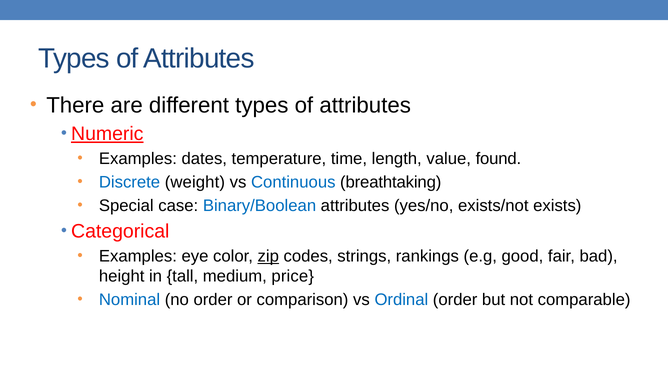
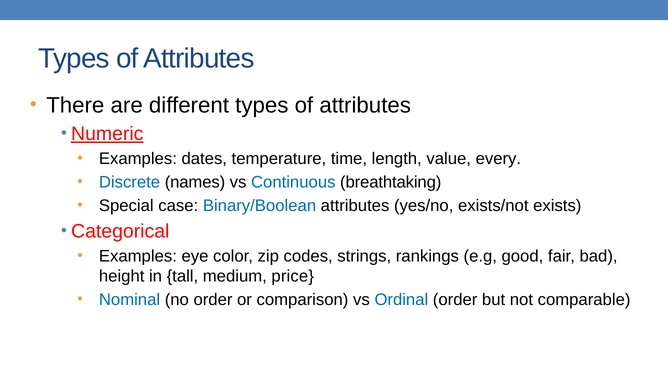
found: found -> every
weight: weight -> names
zip underline: present -> none
